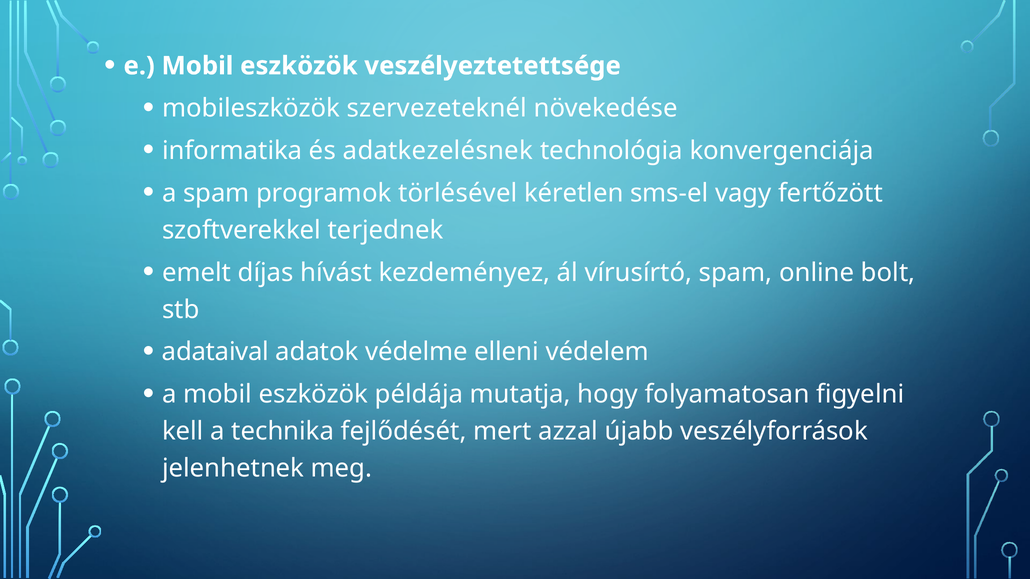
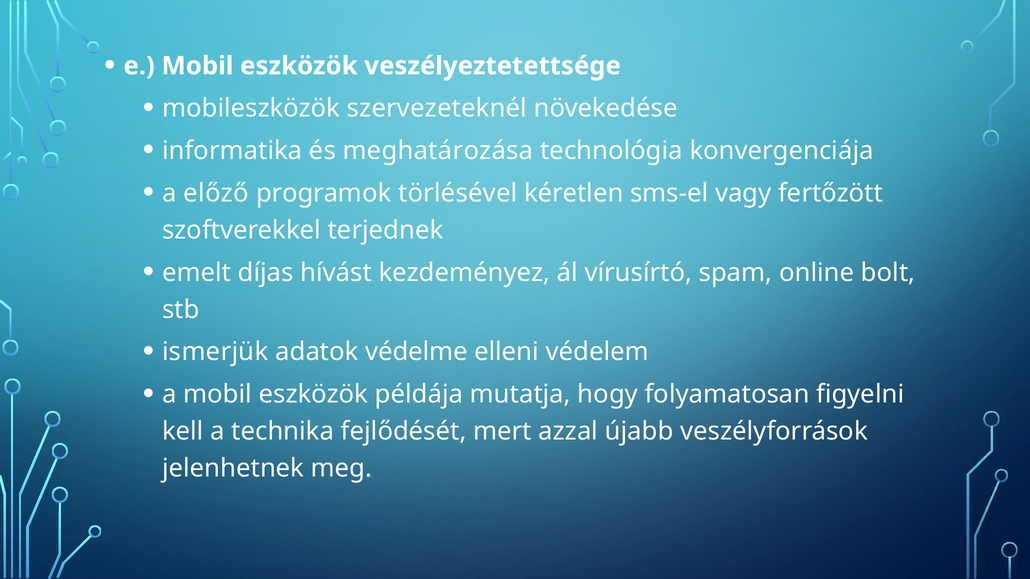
adatkezelésnek: adatkezelésnek -> meghatározása
a spam: spam -> előző
adataival: adataival -> ismerjük
